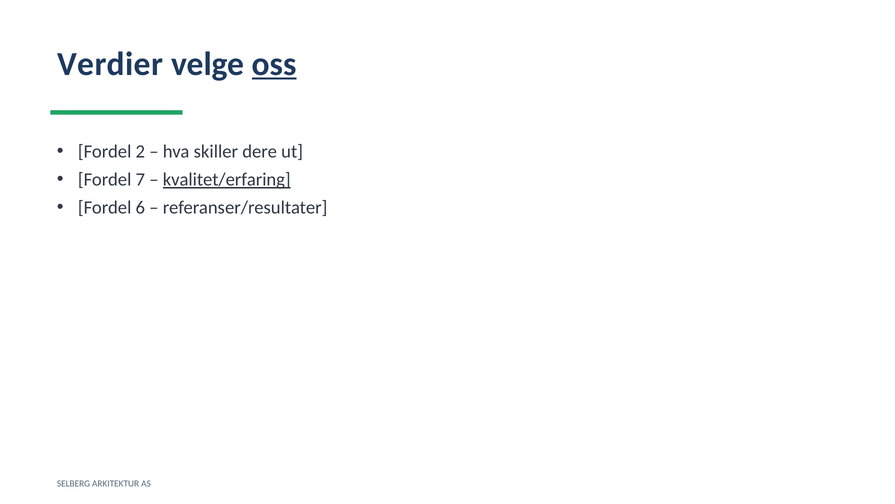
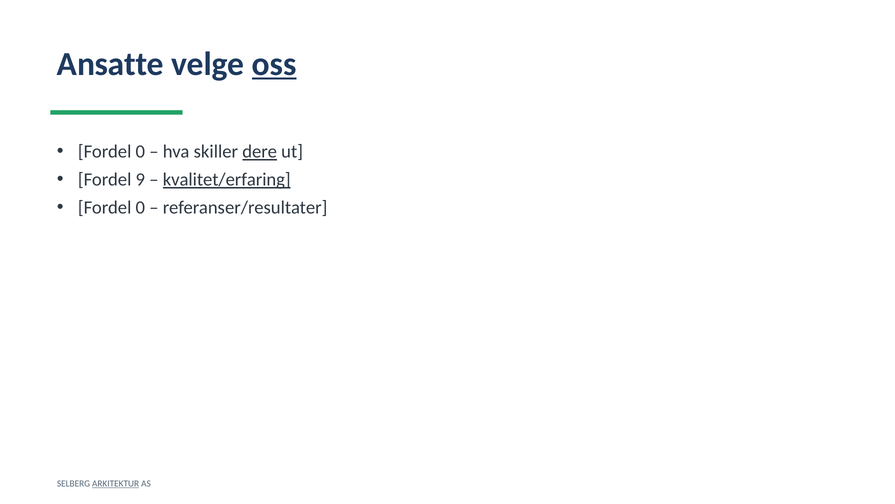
Verdier: Verdier -> Ansatte
2 at (140, 152): 2 -> 0
dere underline: none -> present
7: 7 -> 9
6 at (140, 208): 6 -> 0
ARKITEKTUR underline: none -> present
